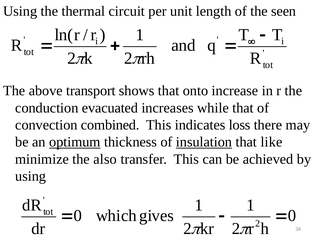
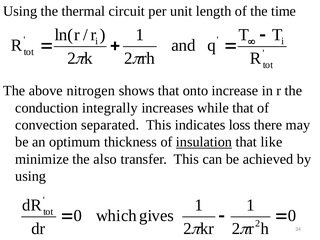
seen: seen -> time
transport: transport -> nitrogen
evacuated: evacuated -> integrally
combined: combined -> separated
optimum underline: present -> none
